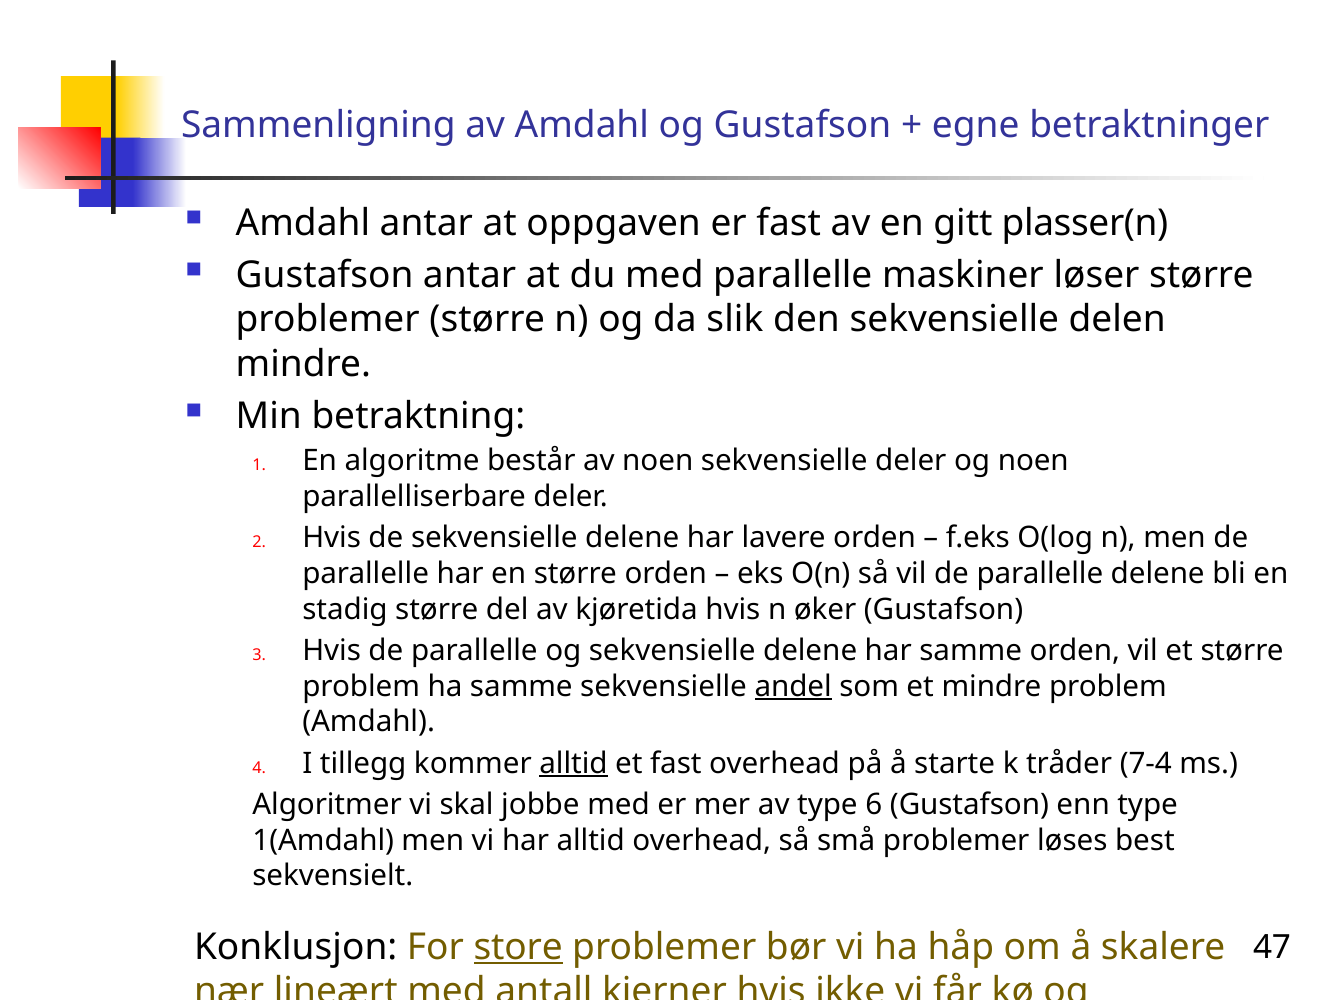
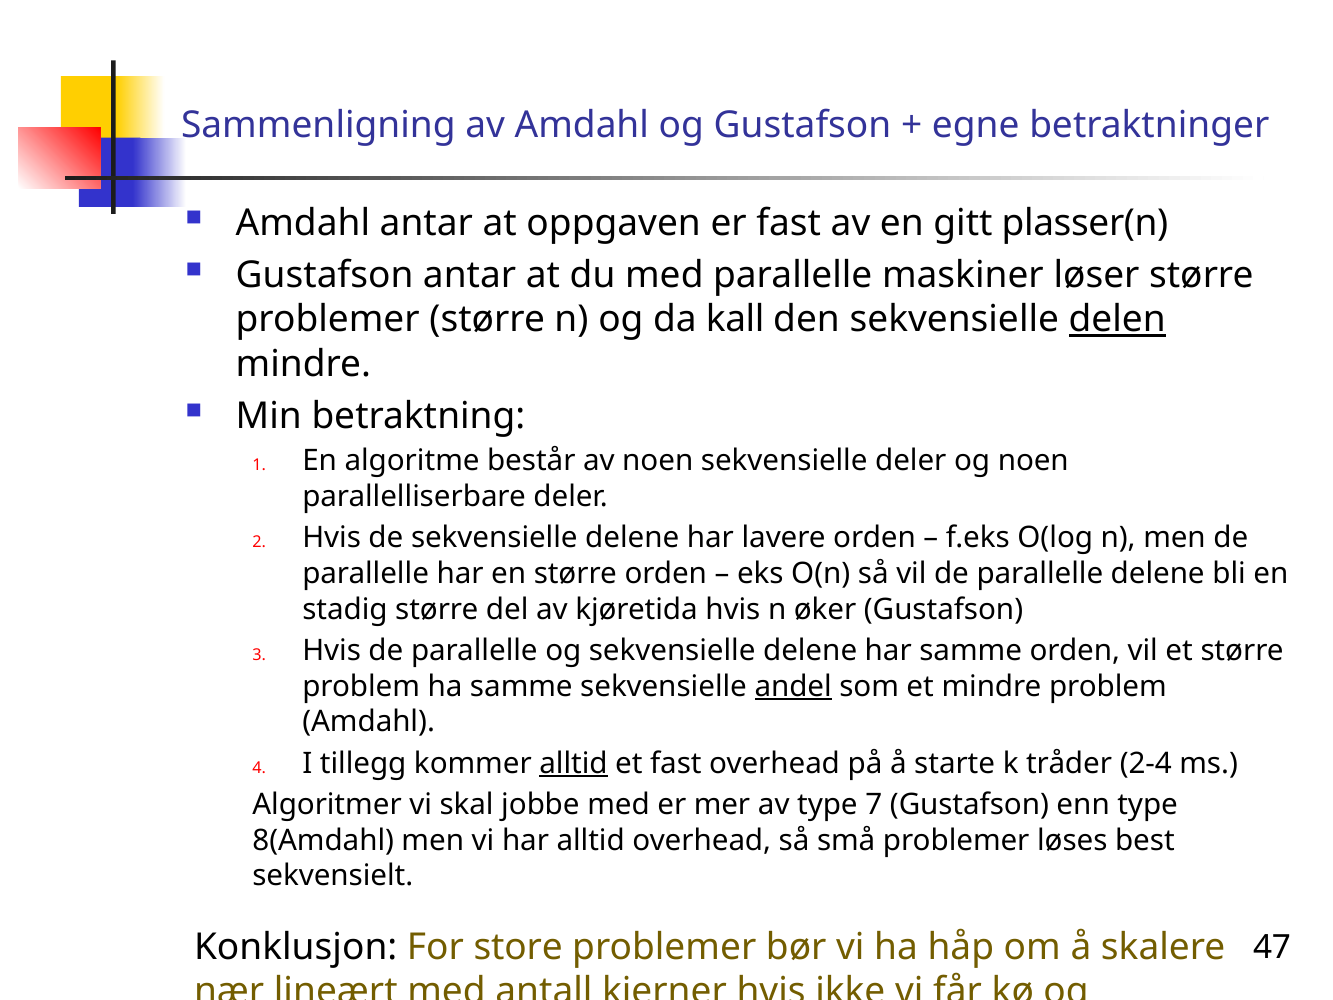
slik: slik -> kall
delen underline: none -> present
7-4: 7-4 -> 2-4
6: 6 -> 7
1(Amdahl: 1(Amdahl -> 8(Amdahl
store underline: present -> none
